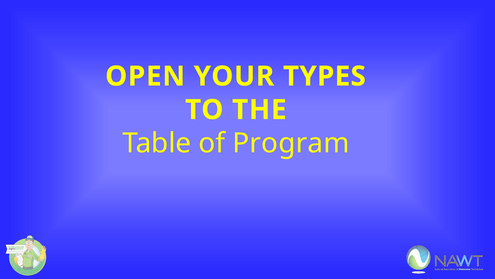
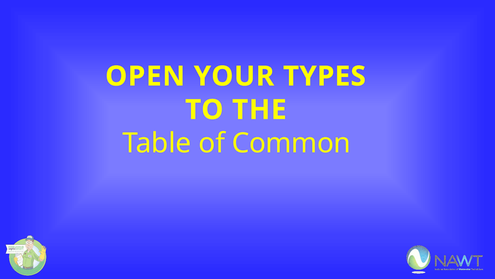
Program: Program -> Common
